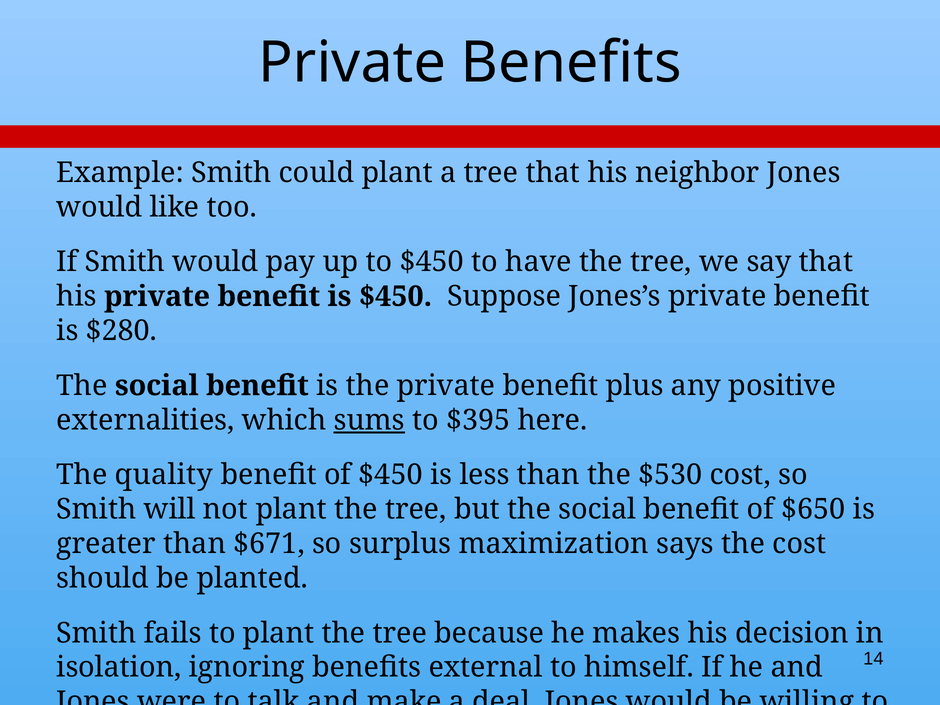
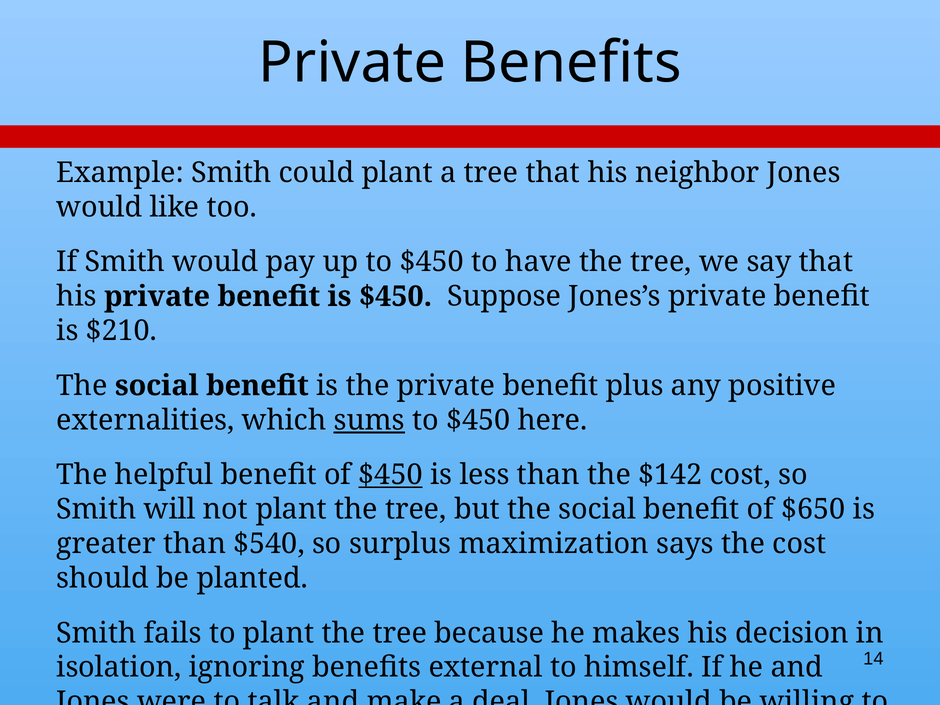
$280: $280 -> $210
$395 at (478, 420): $395 -> $450
quality: quality -> helpful
$450 at (391, 475) underline: none -> present
$530: $530 -> $142
$671: $671 -> $540
